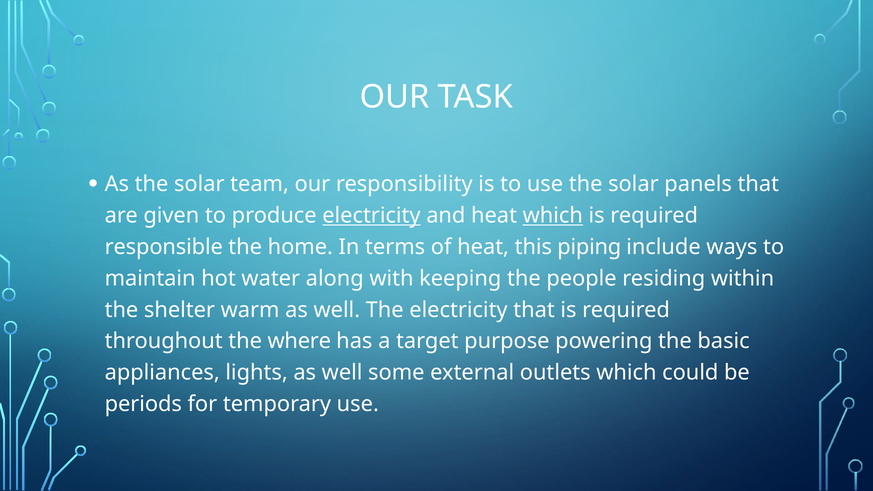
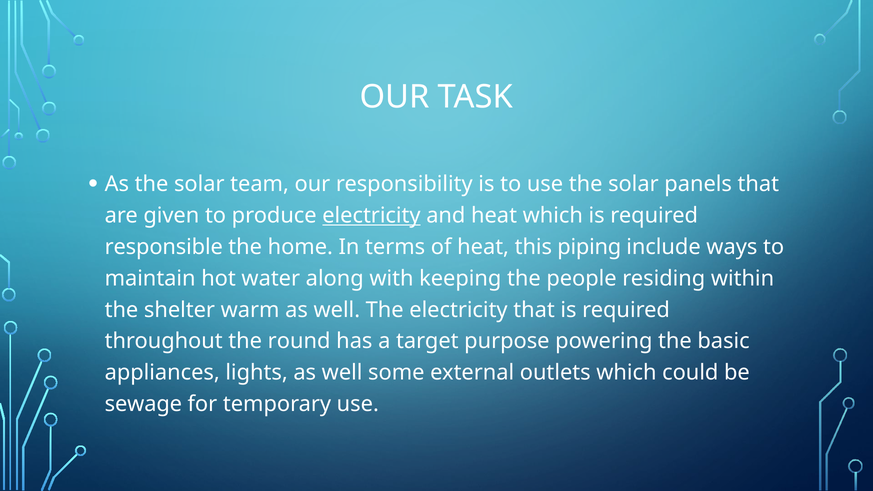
which at (553, 216) underline: present -> none
where: where -> round
periods: periods -> sewage
